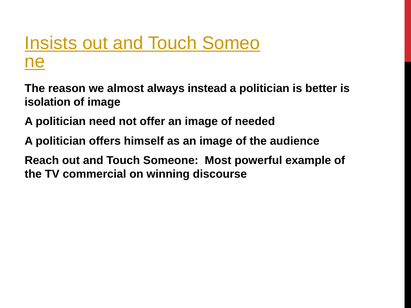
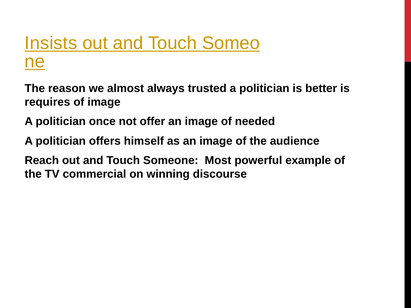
instead: instead -> trusted
isolation: isolation -> requires
need: need -> once
